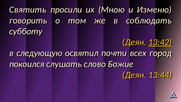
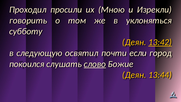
Святить: Святить -> Проходил
Изменю: Изменю -> Изрекли
соблюдать: соблюдать -> уклоняться
всех: всех -> если
слово underline: none -> present
